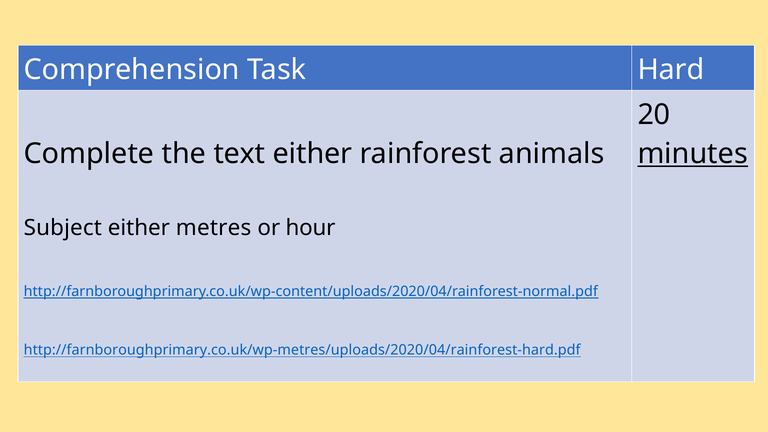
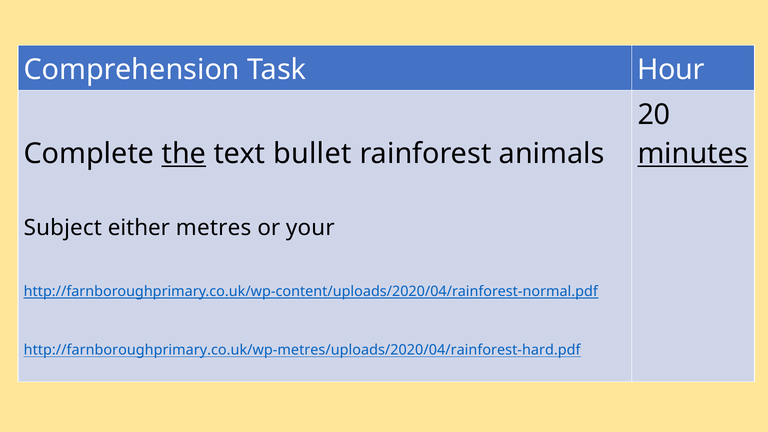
Hard: Hard -> Hour
the underline: none -> present
text either: either -> bullet
hour: hour -> your
